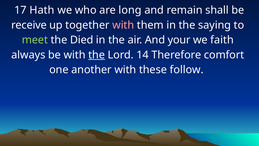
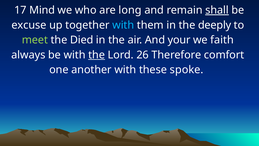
Hath: Hath -> Mind
shall underline: none -> present
receive: receive -> excuse
with at (123, 25) colour: pink -> light blue
saying: saying -> deeply
14: 14 -> 26
follow: follow -> spoke
